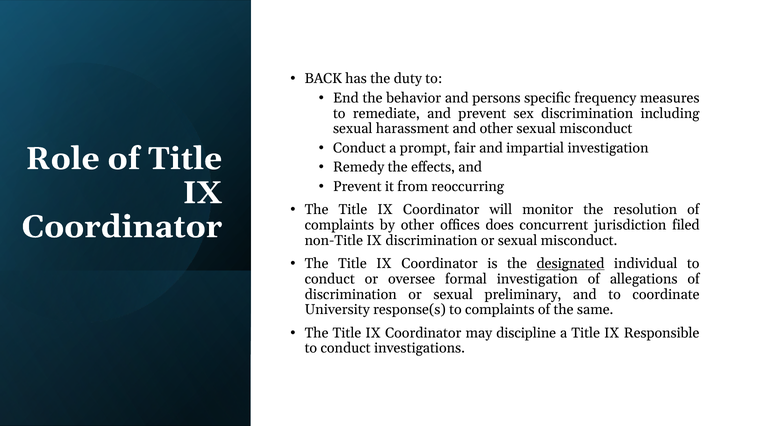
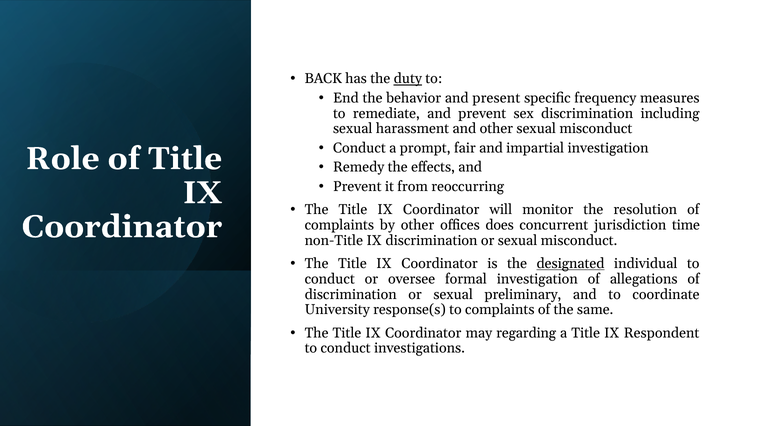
duty underline: none -> present
persons: persons -> present
filed: filed -> time
discipline: discipline -> regarding
Responsible: Responsible -> Respondent
